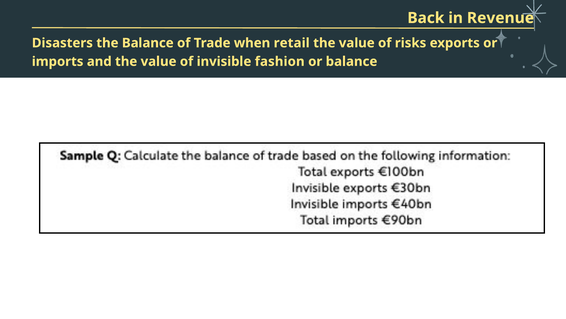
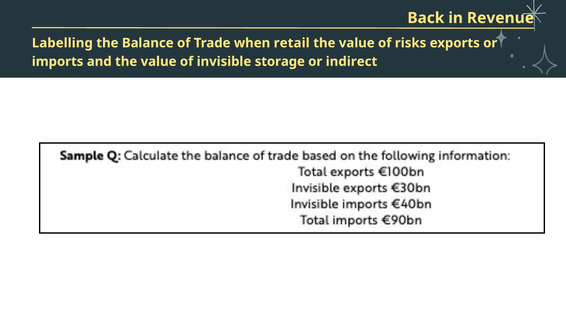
Disasters: Disasters -> Labelling
fashion: fashion -> storage
or balance: balance -> indirect
